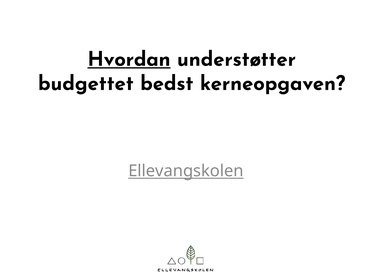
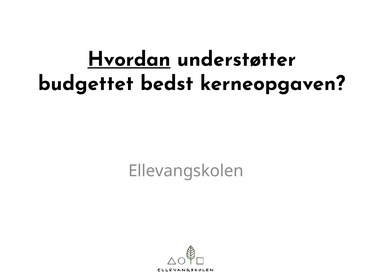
Ellevangskolen underline: present -> none
